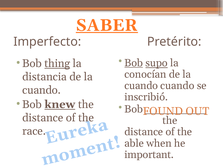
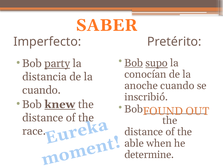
SABER underline: present -> none
thing: thing -> party
cuando at (141, 86): cuando -> anoche
important: important -> determine
